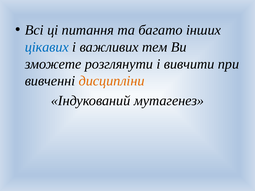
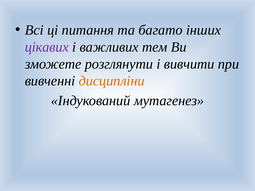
цікавих colour: blue -> purple
